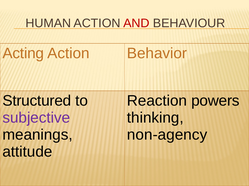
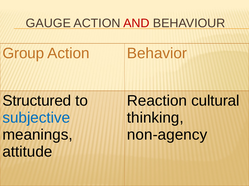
HUMAN: HUMAN -> GAUGE
Acting: Acting -> Group
powers: powers -> cultural
subjective colour: purple -> blue
